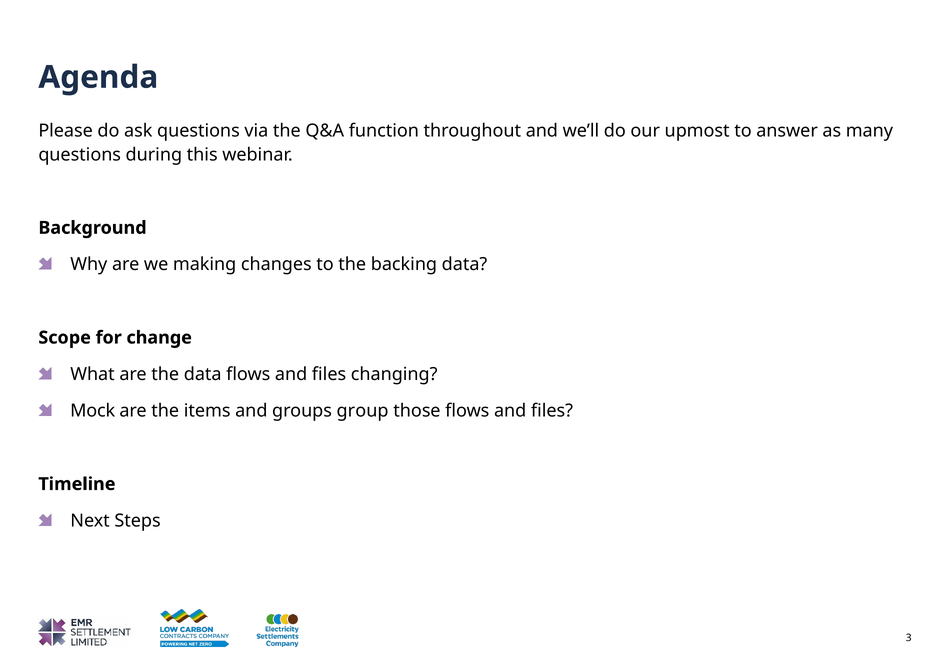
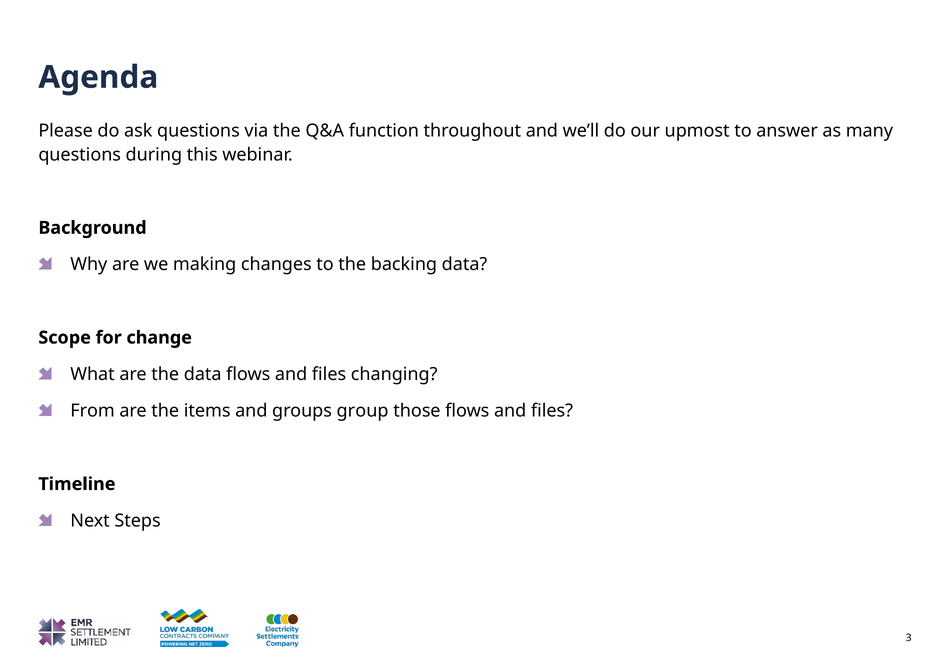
Mock: Mock -> From
